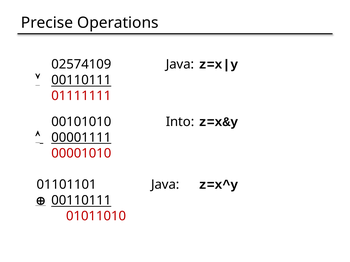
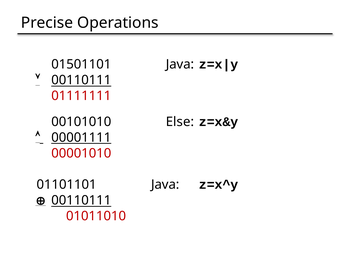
02574109: 02574109 -> 01501101
Into: Into -> Else
